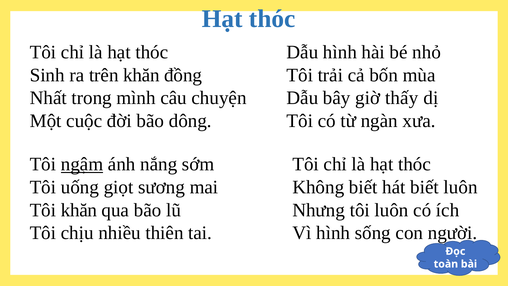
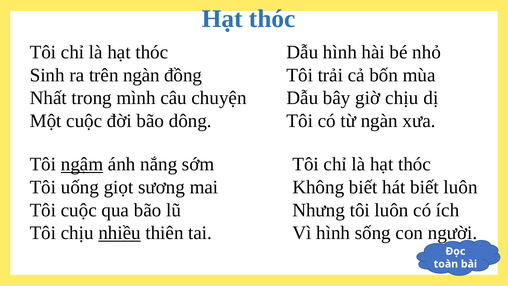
trên khăn: khăn -> ngàn
giờ thấy: thấy -> chịu
Tôi khăn: khăn -> cuộc
nhiều underline: none -> present
